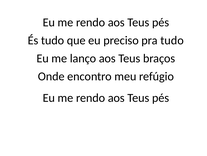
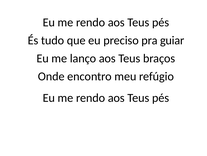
pra tudo: tudo -> guiar
